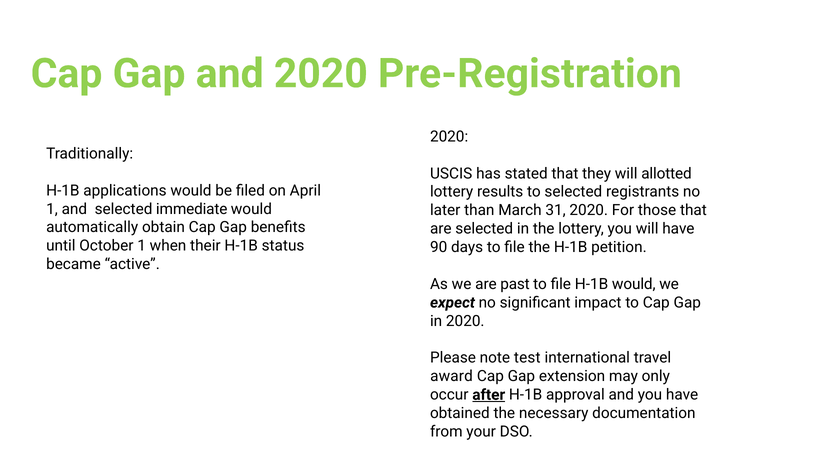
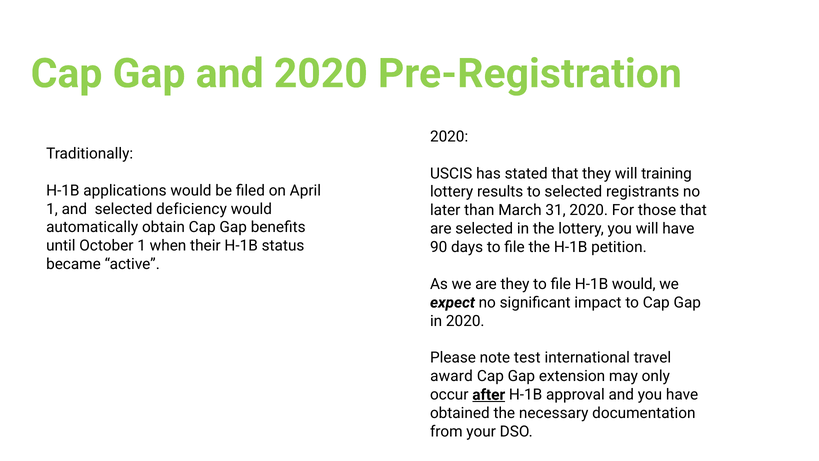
allotted: allotted -> training
immediate: immediate -> deficiency
are past: past -> they
